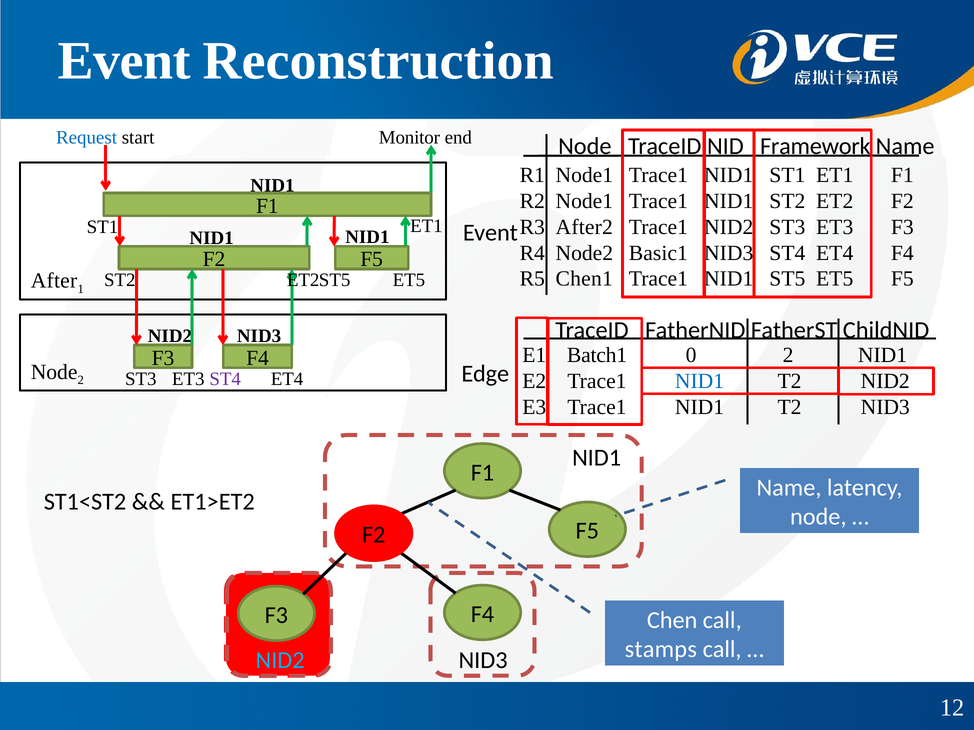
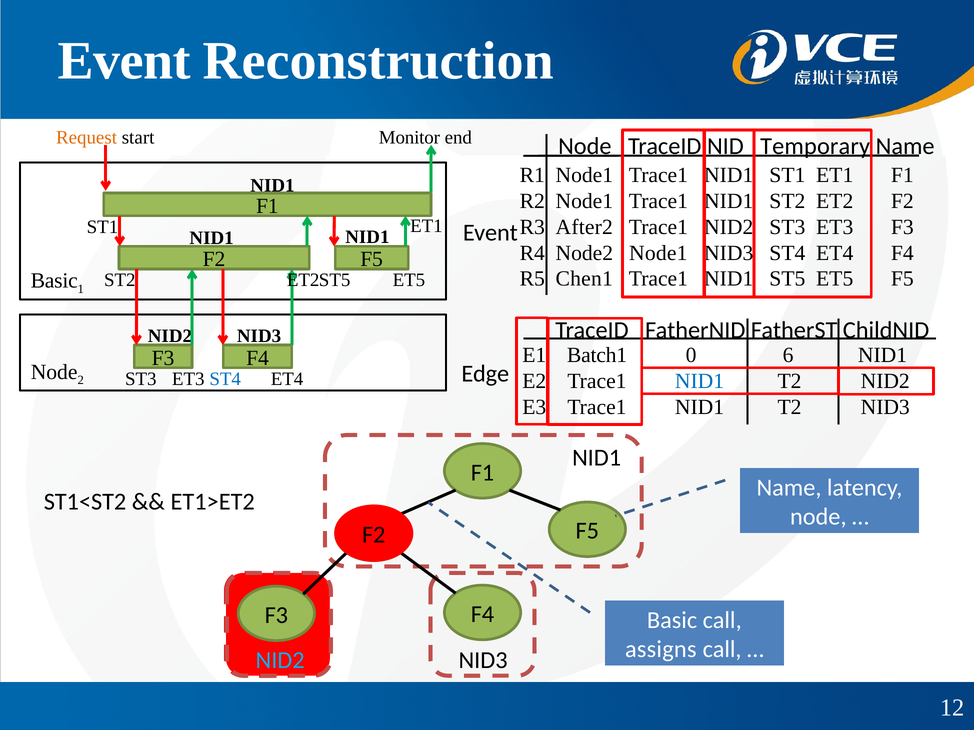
Request colour: blue -> orange
Framework: Framework -> Temporary
Node2 Basic1: Basic1 -> Node1
After at (54, 281): After -> Basic
0 2: 2 -> 6
ST4 at (225, 379) colour: purple -> blue
Chen at (672, 621): Chen -> Basic
stamps: stamps -> assigns
